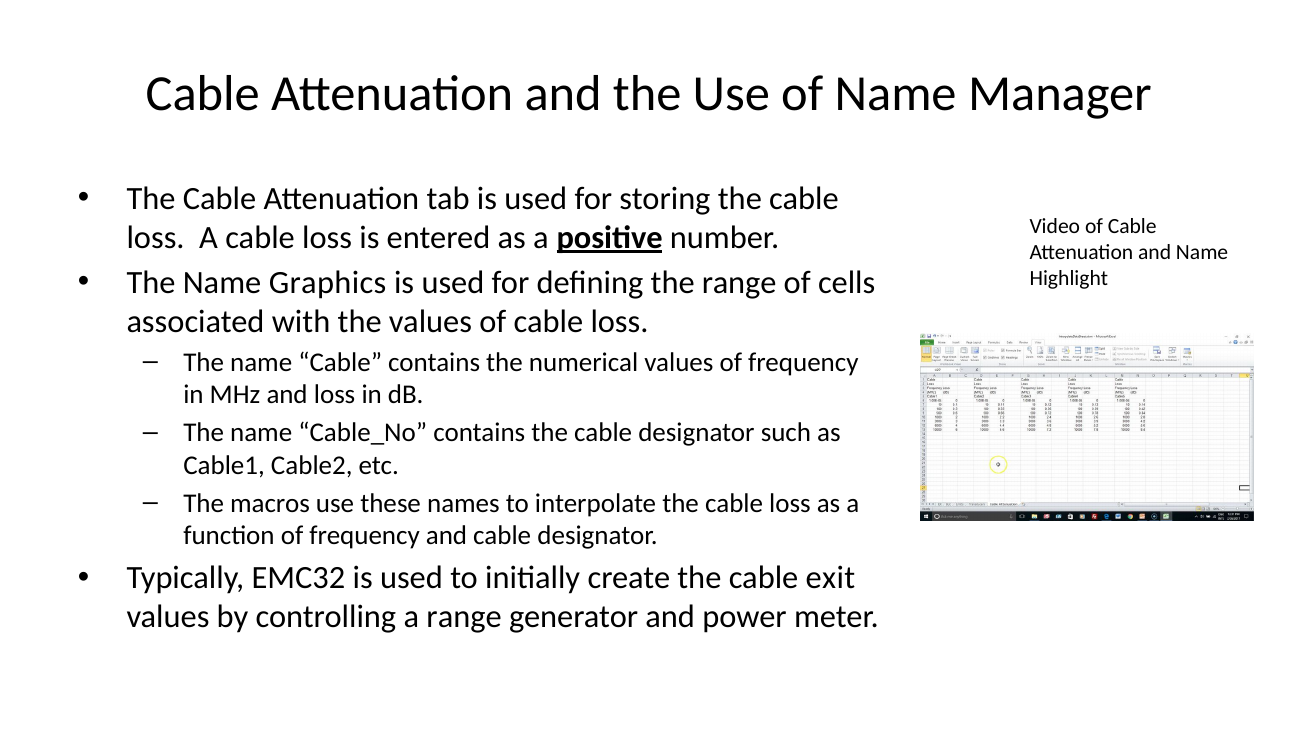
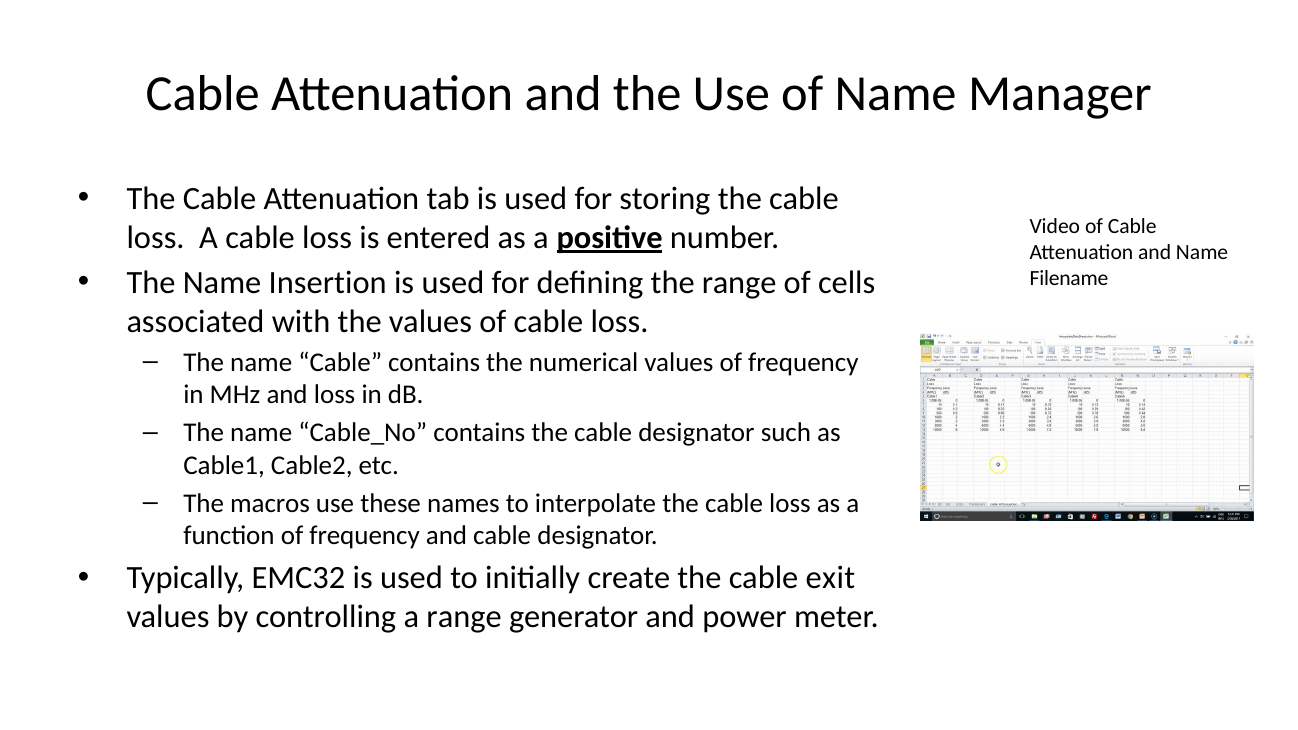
Graphics: Graphics -> Insertion
Highlight: Highlight -> Filename
